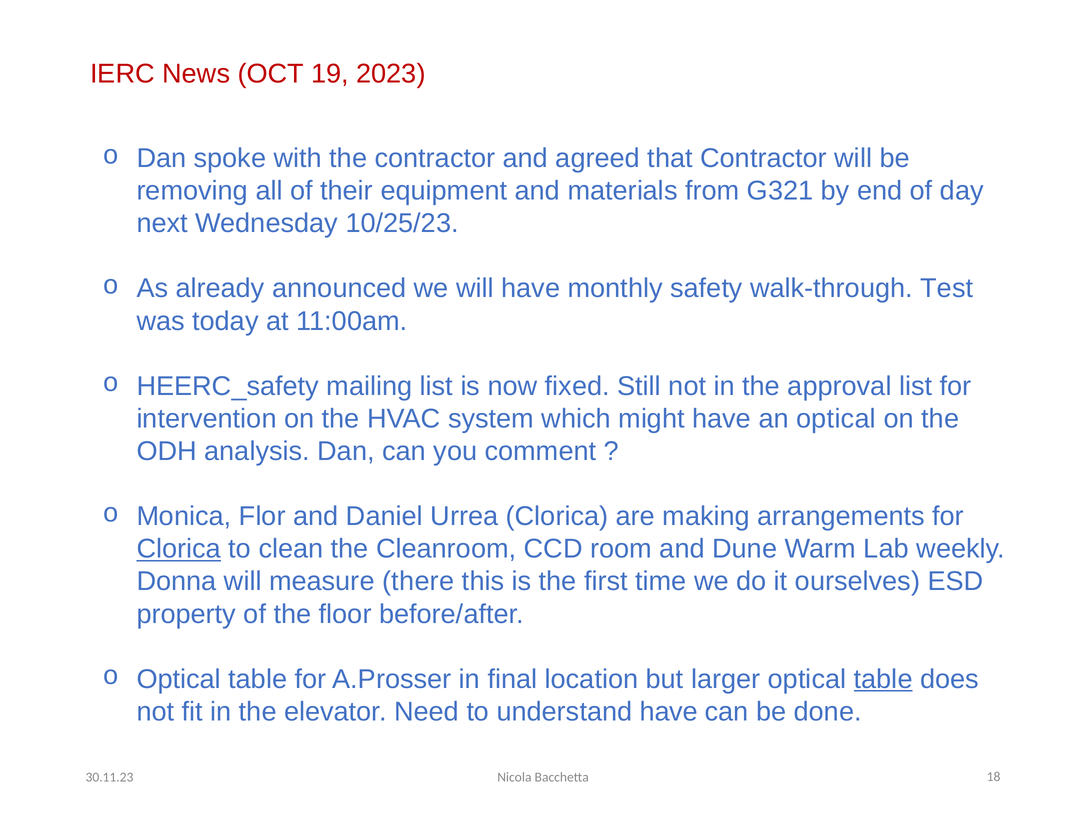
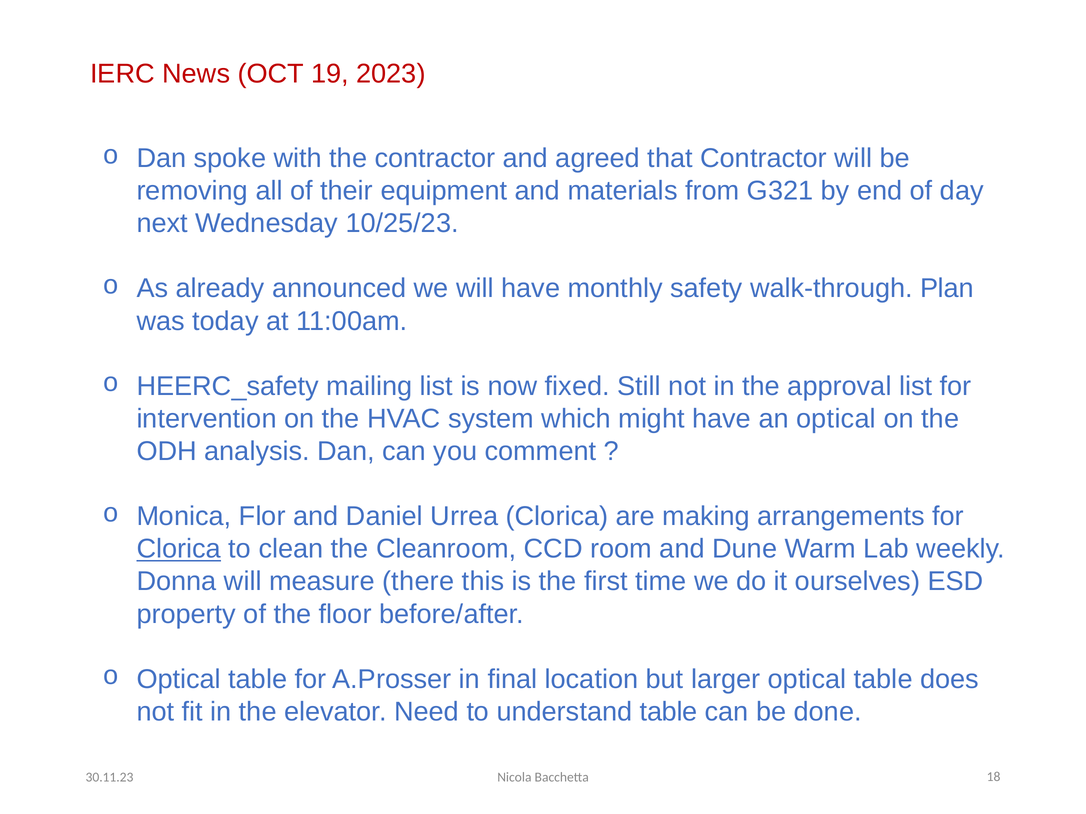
Test: Test -> Plan
table at (883, 680) underline: present -> none
understand have: have -> table
